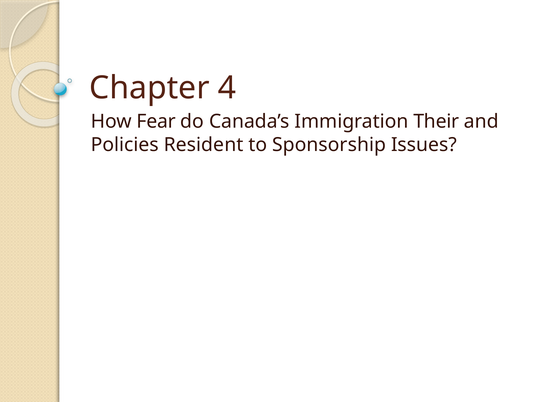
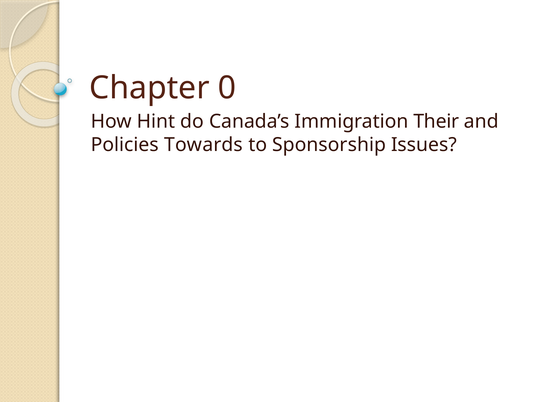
4: 4 -> 0
Fear: Fear -> Hint
Resident: Resident -> Towards
